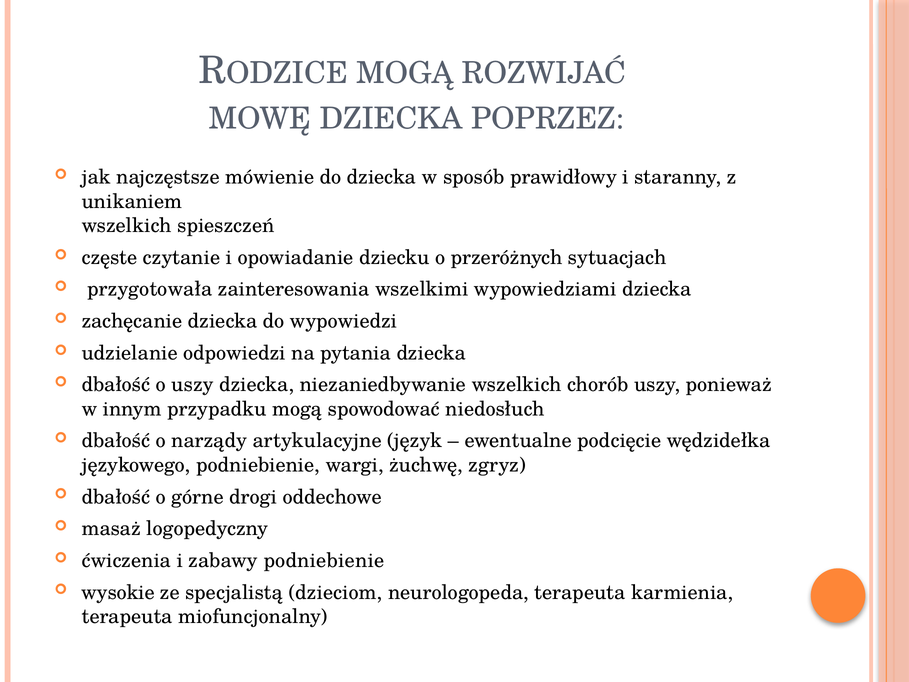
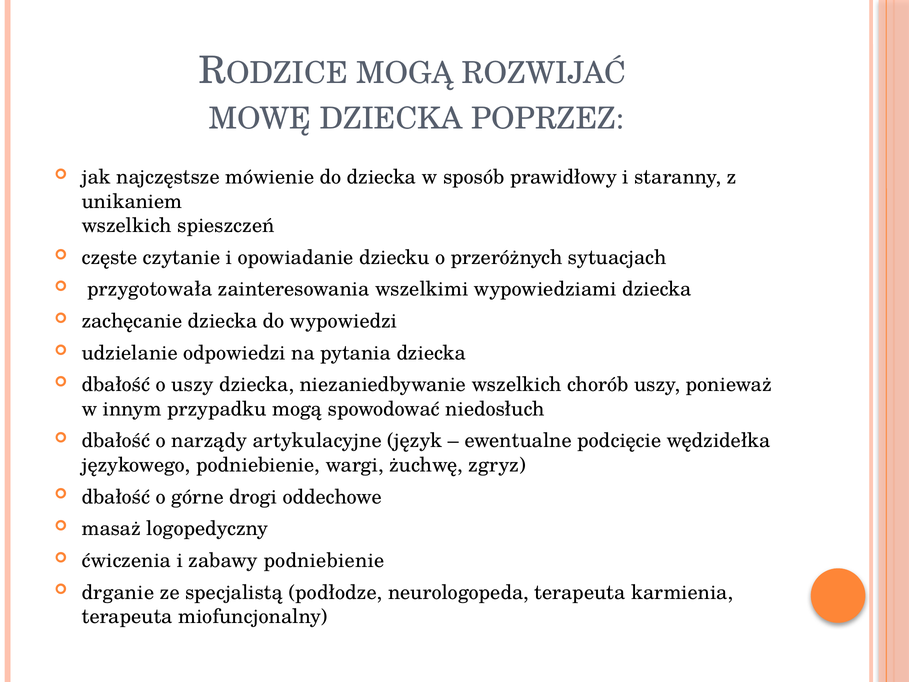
wysokie: wysokie -> drganie
dzieciom: dzieciom -> podłodze
